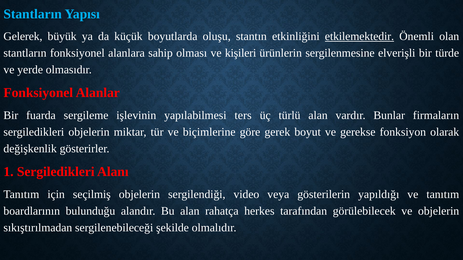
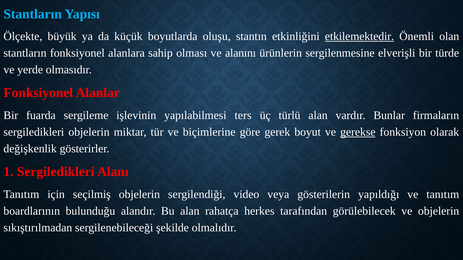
Gelerek: Gelerek -> Ölçekte
kişileri: kişileri -> alanını
gerekse underline: none -> present
